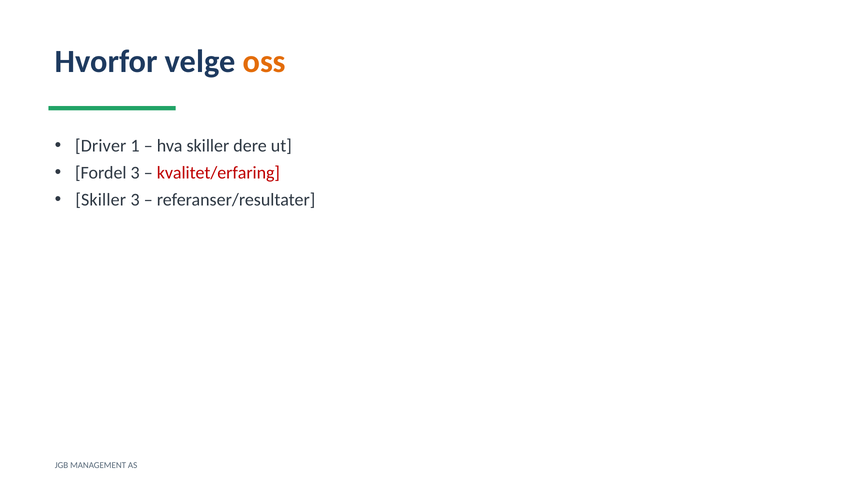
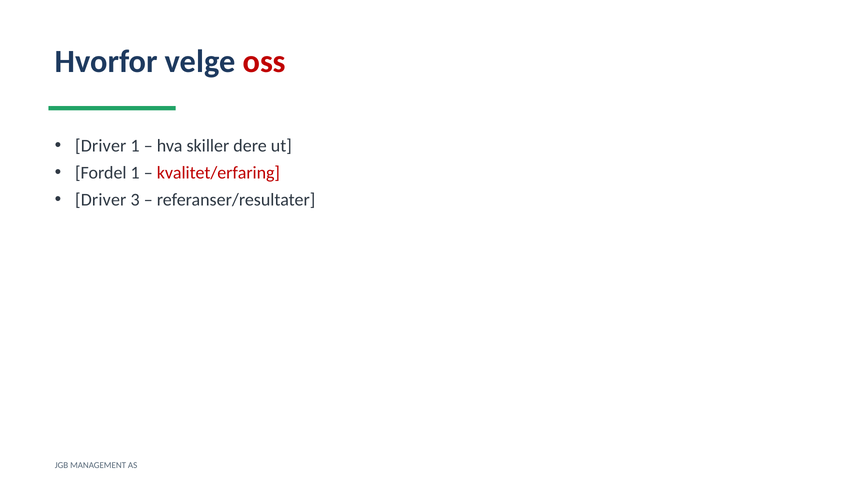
oss colour: orange -> red
Fordel 3: 3 -> 1
Skiller at (101, 200): Skiller -> Driver
